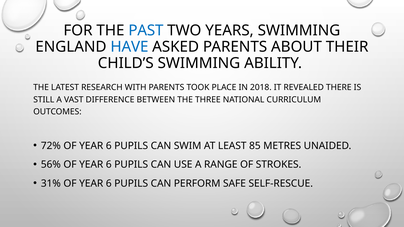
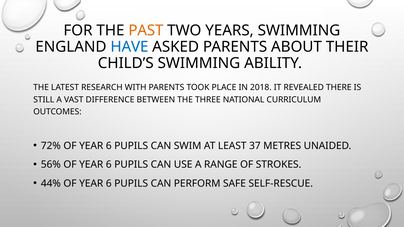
PAST colour: blue -> orange
85: 85 -> 37
31%: 31% -> 44%
